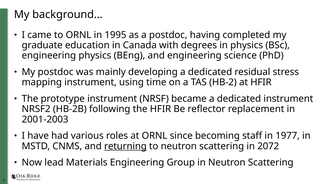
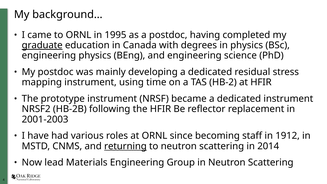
graduate underline: none -> present
1977: 1977 -> 1912
2072: 2072 -> 2014
